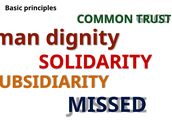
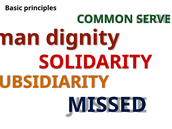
TRUST: TRUST -> SERVE
